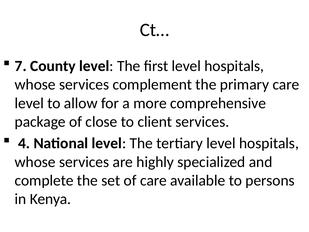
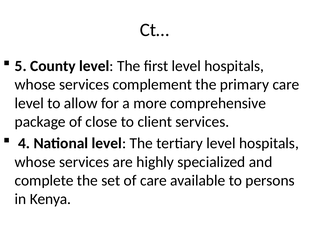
7: 7 -> 5
